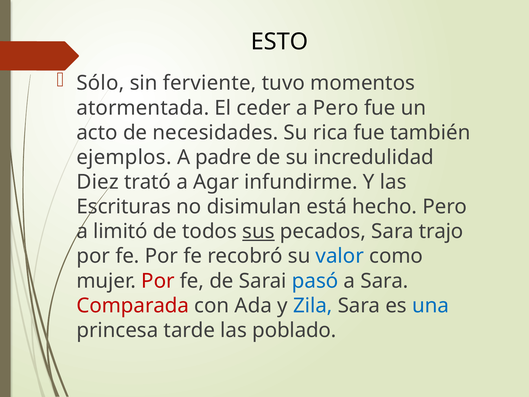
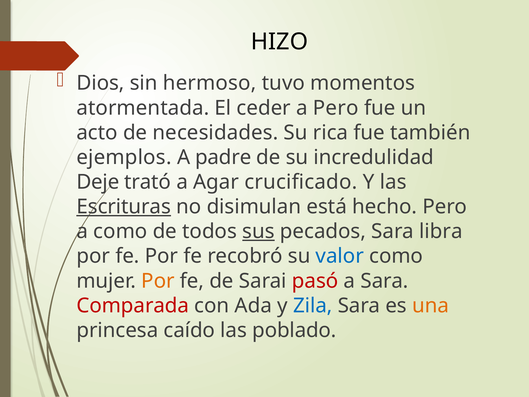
ESTO: ESTO -> HIZO
Sólo: Sólo -> Dios
ferviente: ferviente -> hermoso
Diez: Diez -> Deje
infundirme: infundirme -> crucificado
Escrituras underline: none -> present
a limitó: limitó -> como
trajo: trajo -> libra
Por at (158, 281) colour: red -> orange
pasó colour: blue -> red
una colour: blue -> orange
tarde: tarde -> caído
